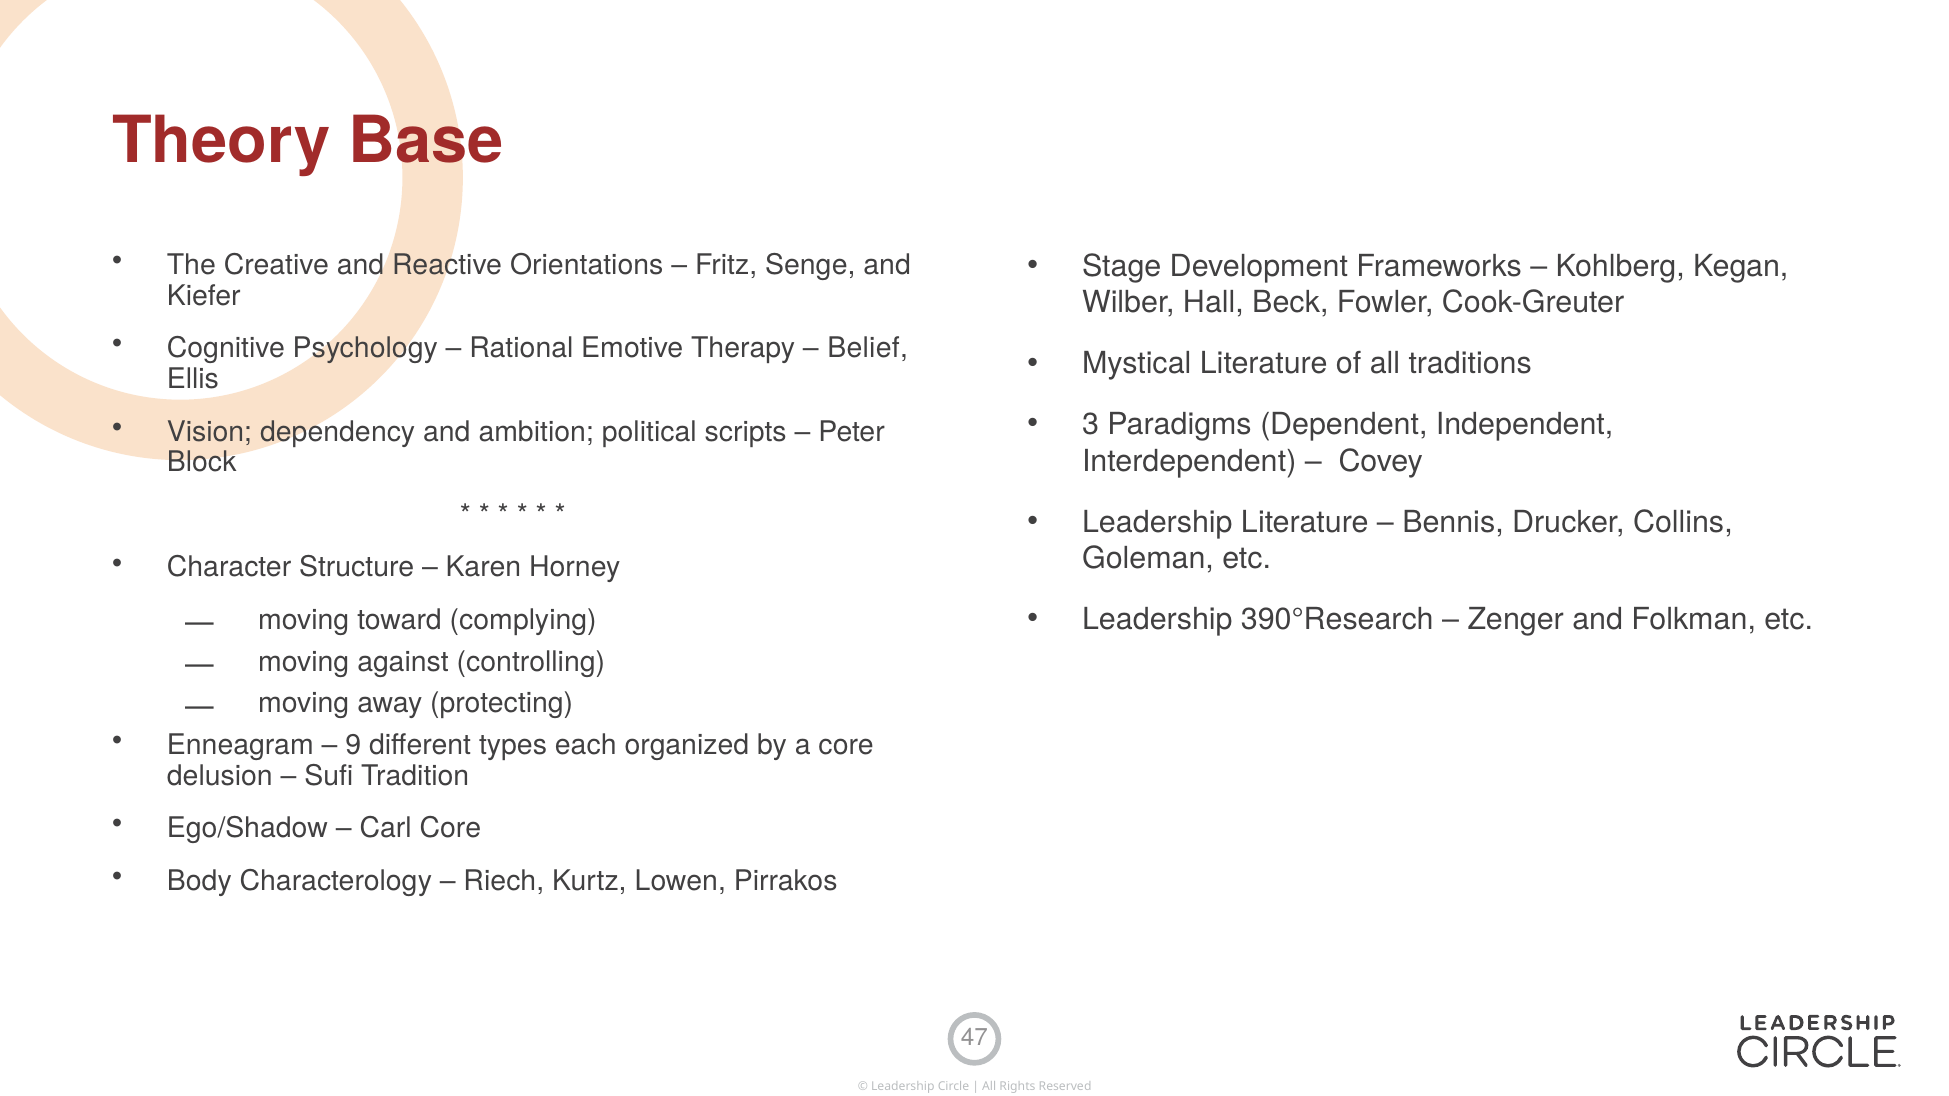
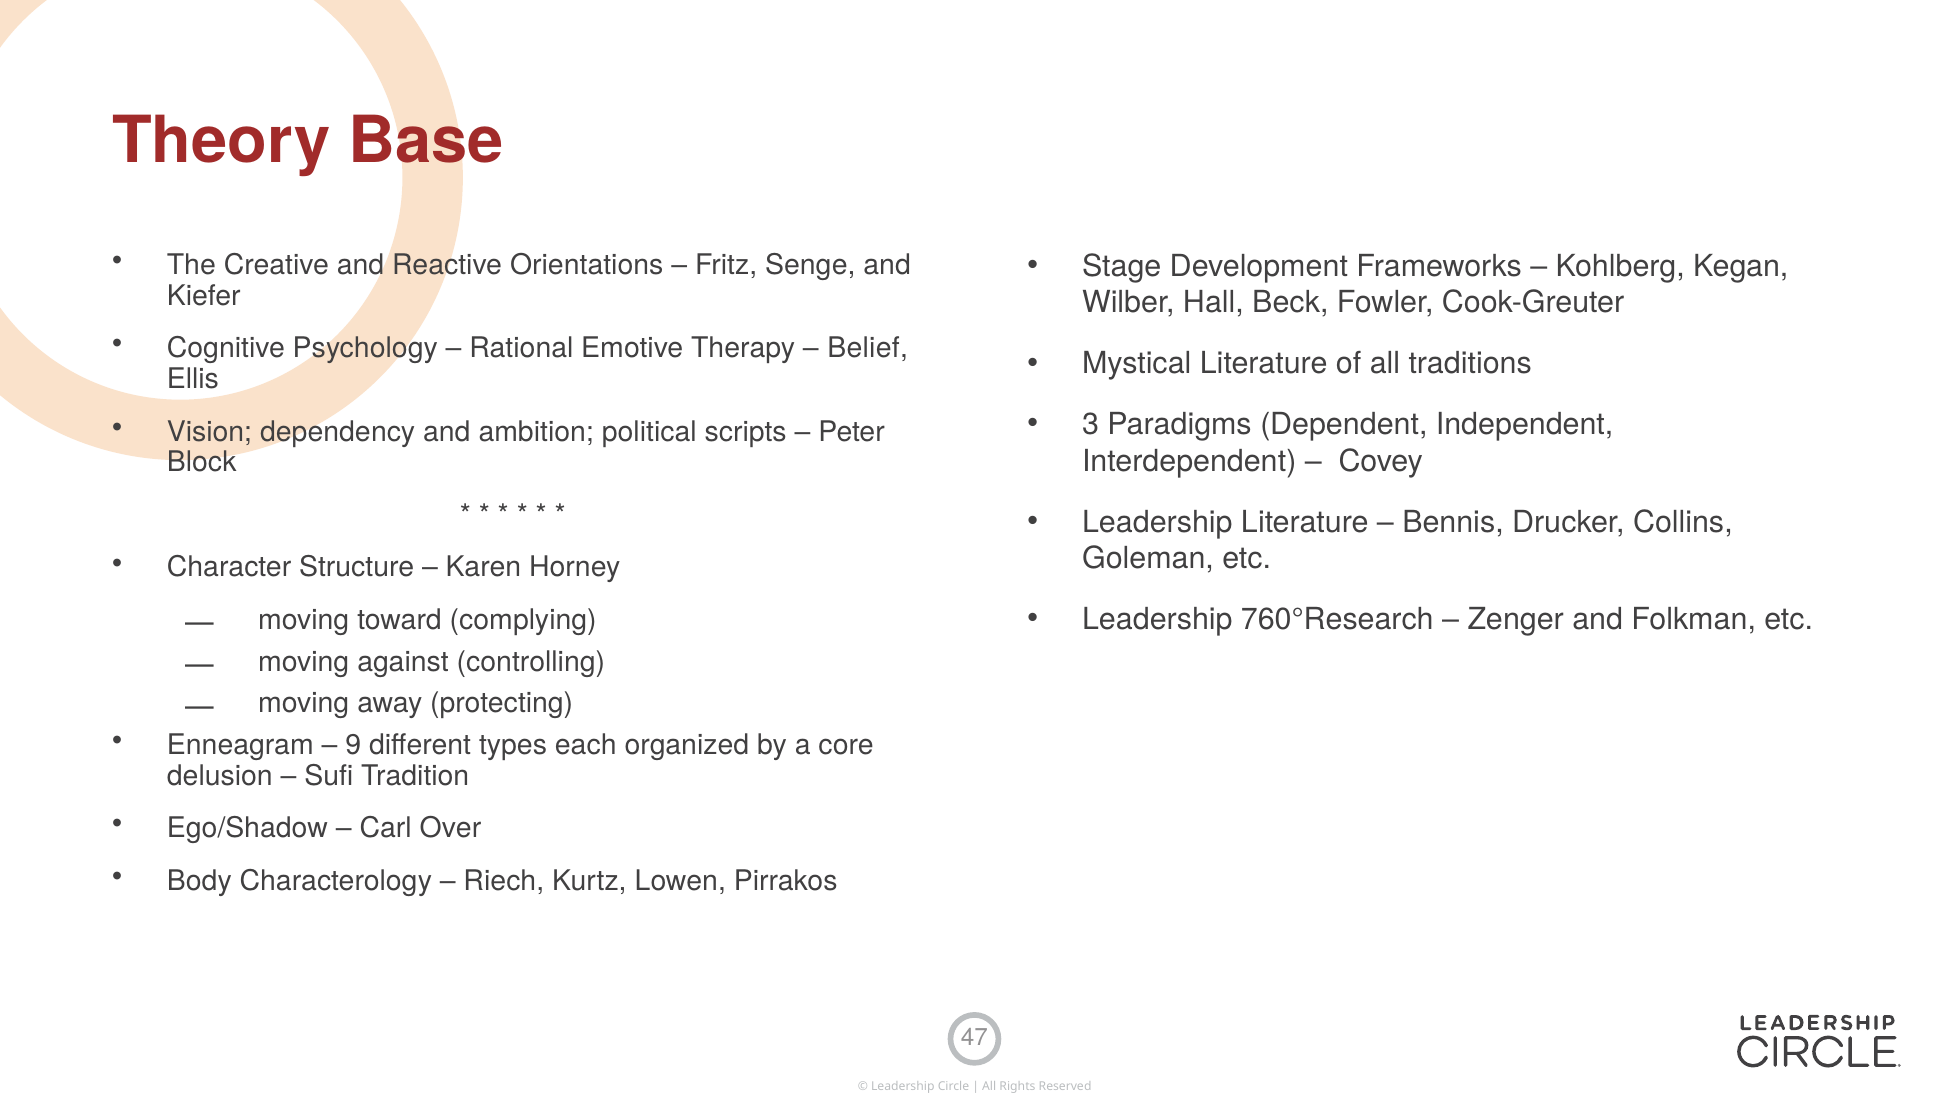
390°Research: 390°Research -> 760°Research
Carl Core: Core -> Over
